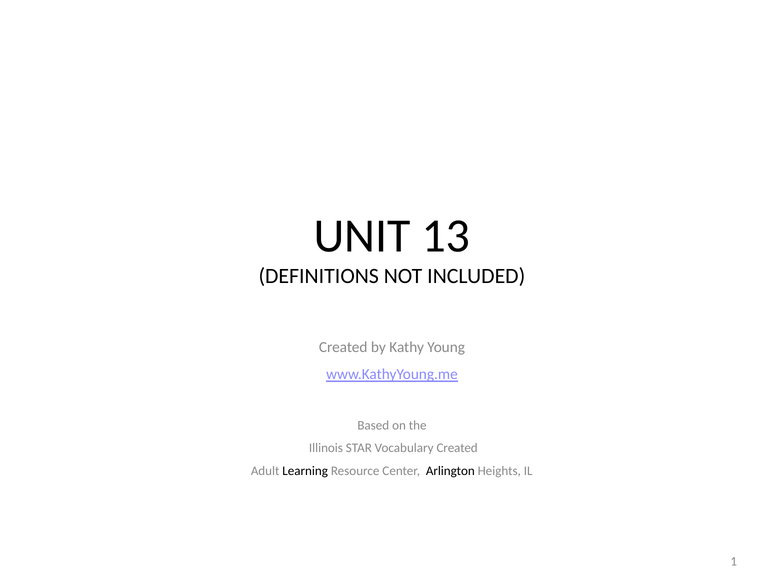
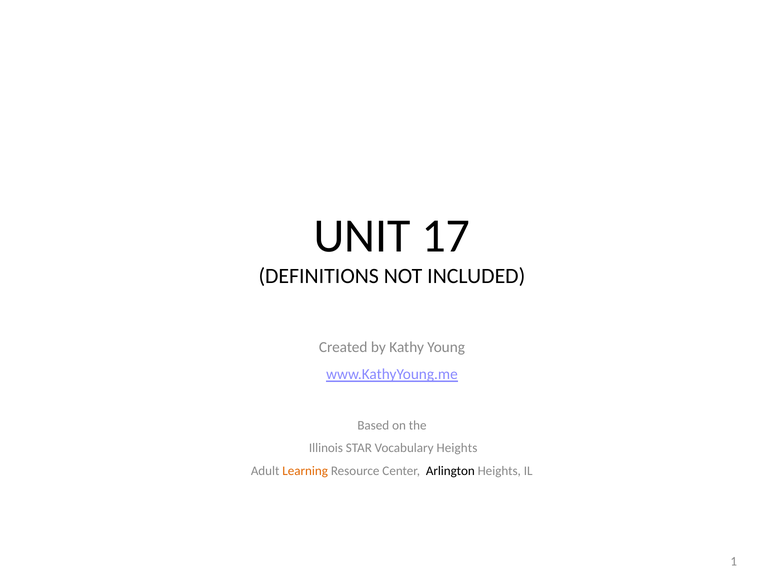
13: 13 -> 17
Vocabulary Created: Created -> Heights
Learning colour: black -> orange
